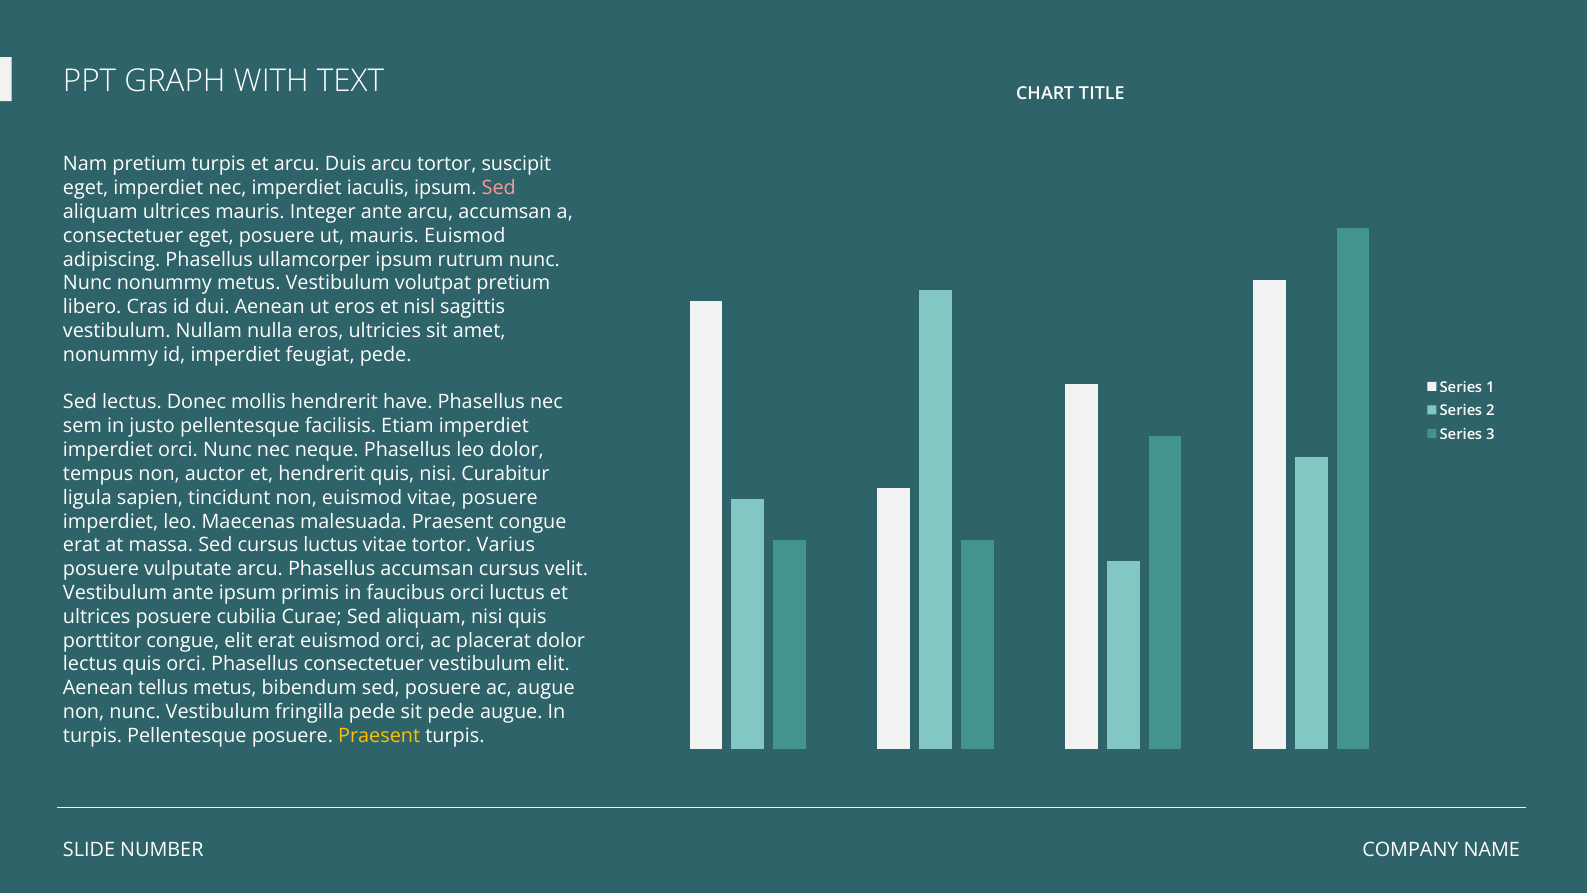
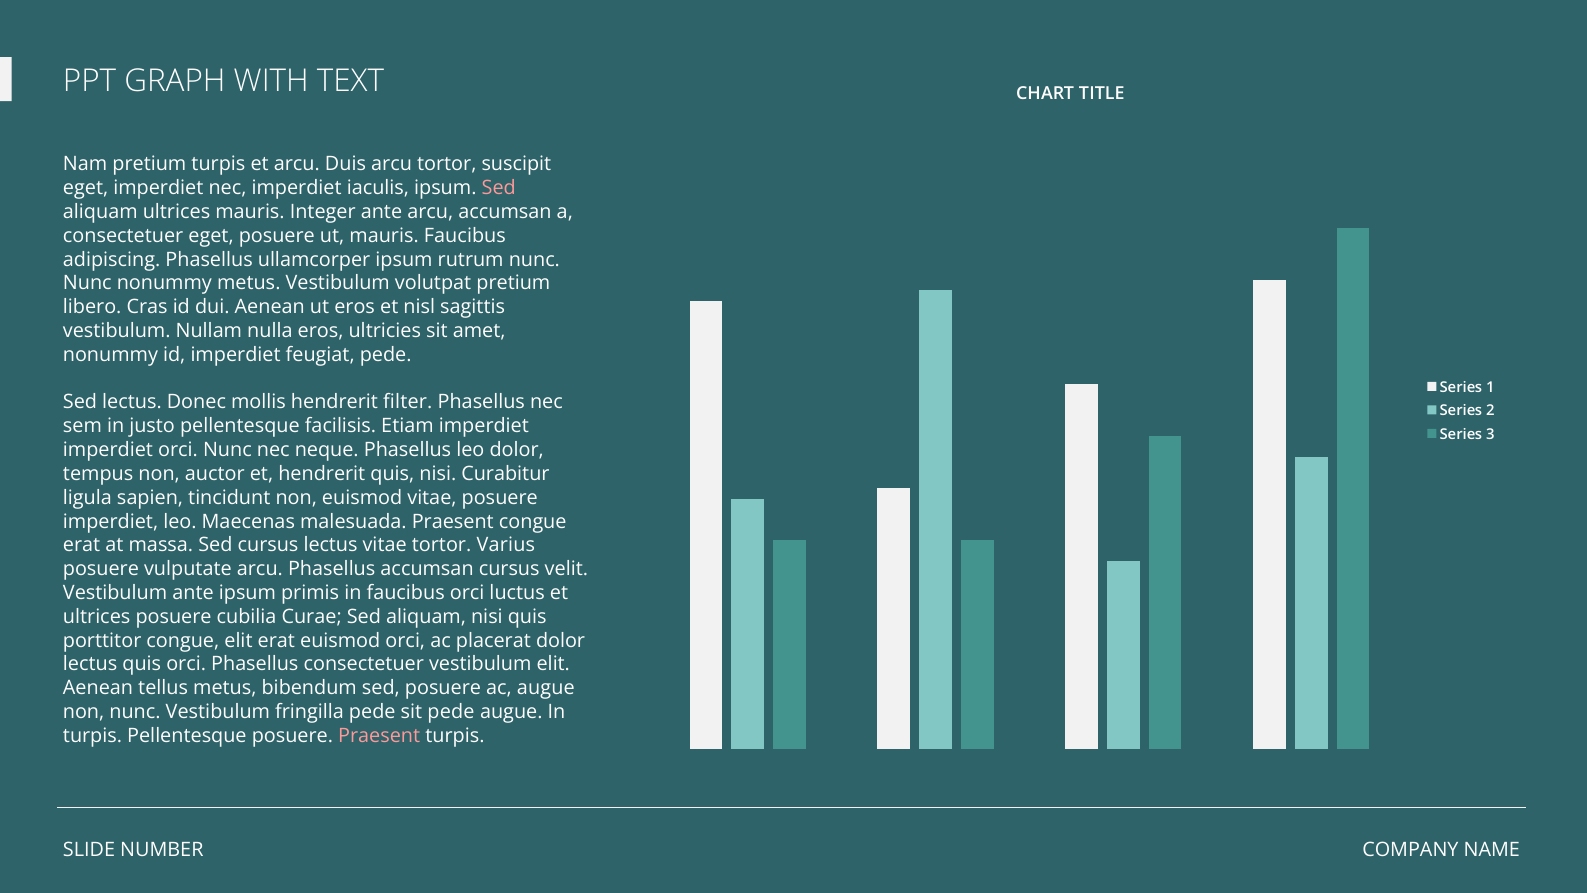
mauris Euismod: Euismod -> Faucibus
have: have -> filter
cursus luctus: luctus -> lectus
Praesent at (379, 736) colour: yellow -> pink
